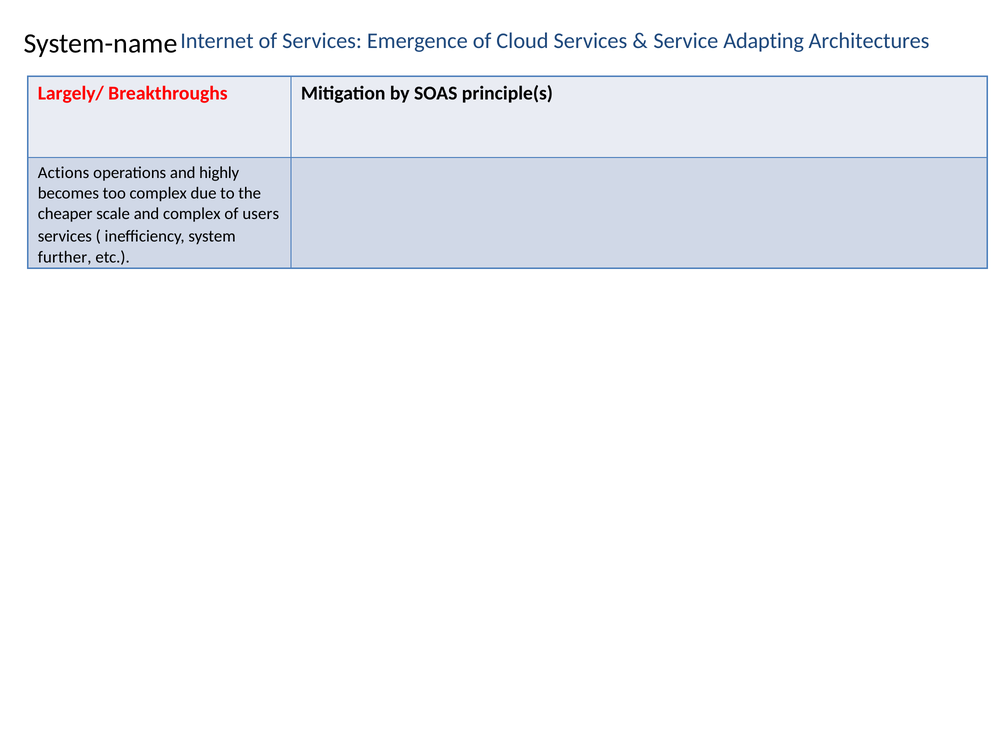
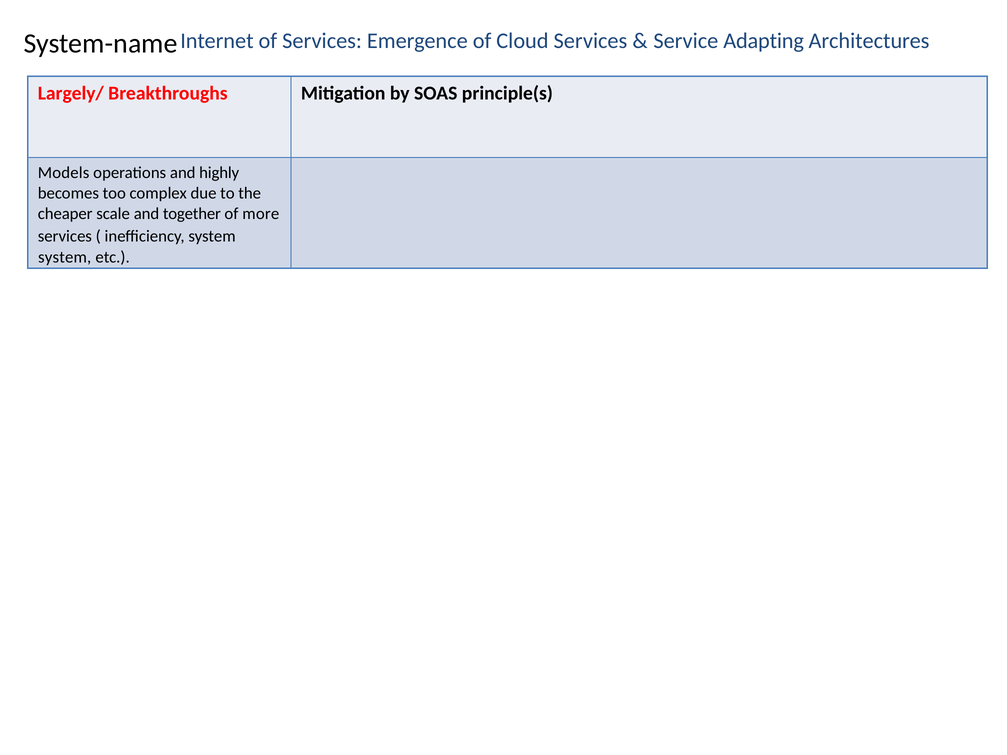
Actions: Actions -> Models
and complex: complex -> together
users: users -> more
further at (65, 257): further -> system
